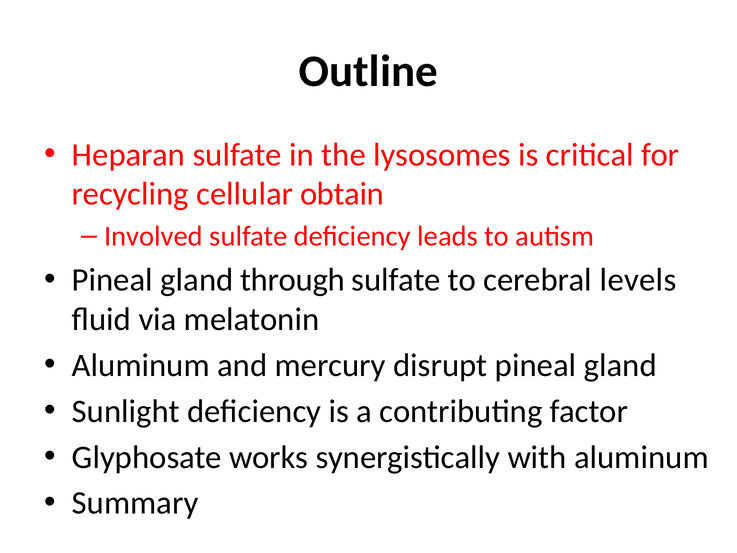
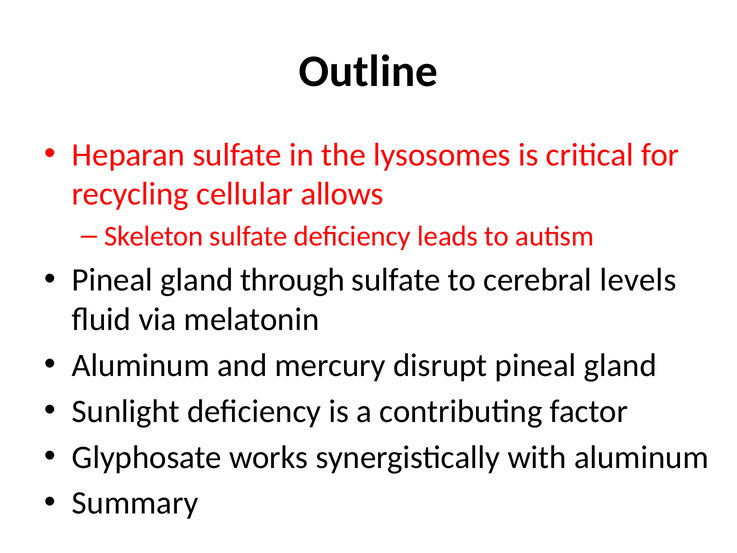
obtain: obtain -> allows
Involved: Involved -> Skeleton
